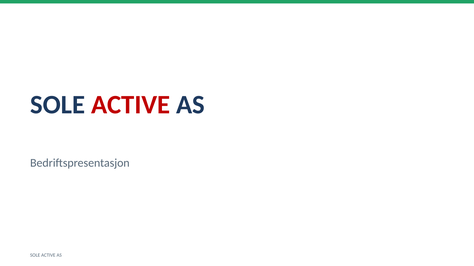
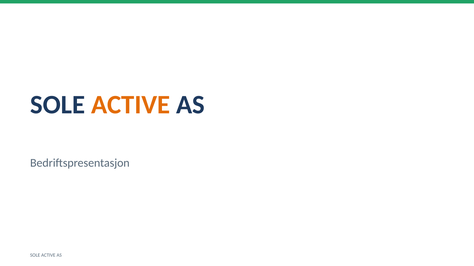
ACTIVE at (131, 105) colour: red -> orange
